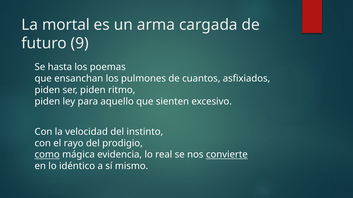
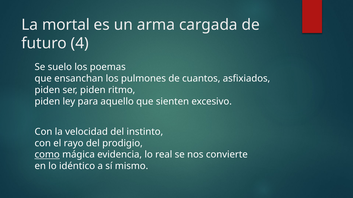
9: 9 -> 4
hasta: hasta -> suelo
convierte underline: present -> none
